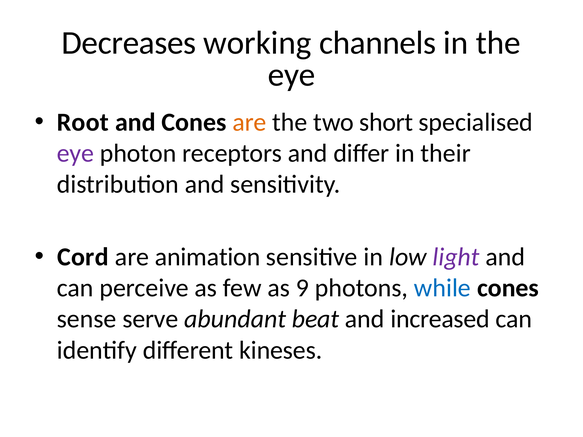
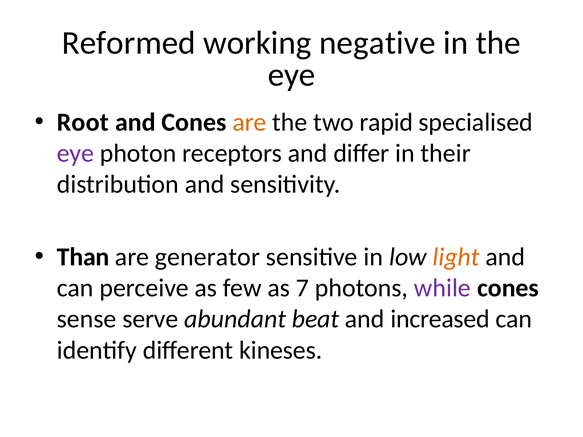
Decreases: Decreases -> Reformed
channels: channels -> negative
short: short -> rapid
Cord: Cord -> Than
animation: animation -> generator
light colour: purple -> orange
9: 9 -> 7
while colour: blue -> purple
